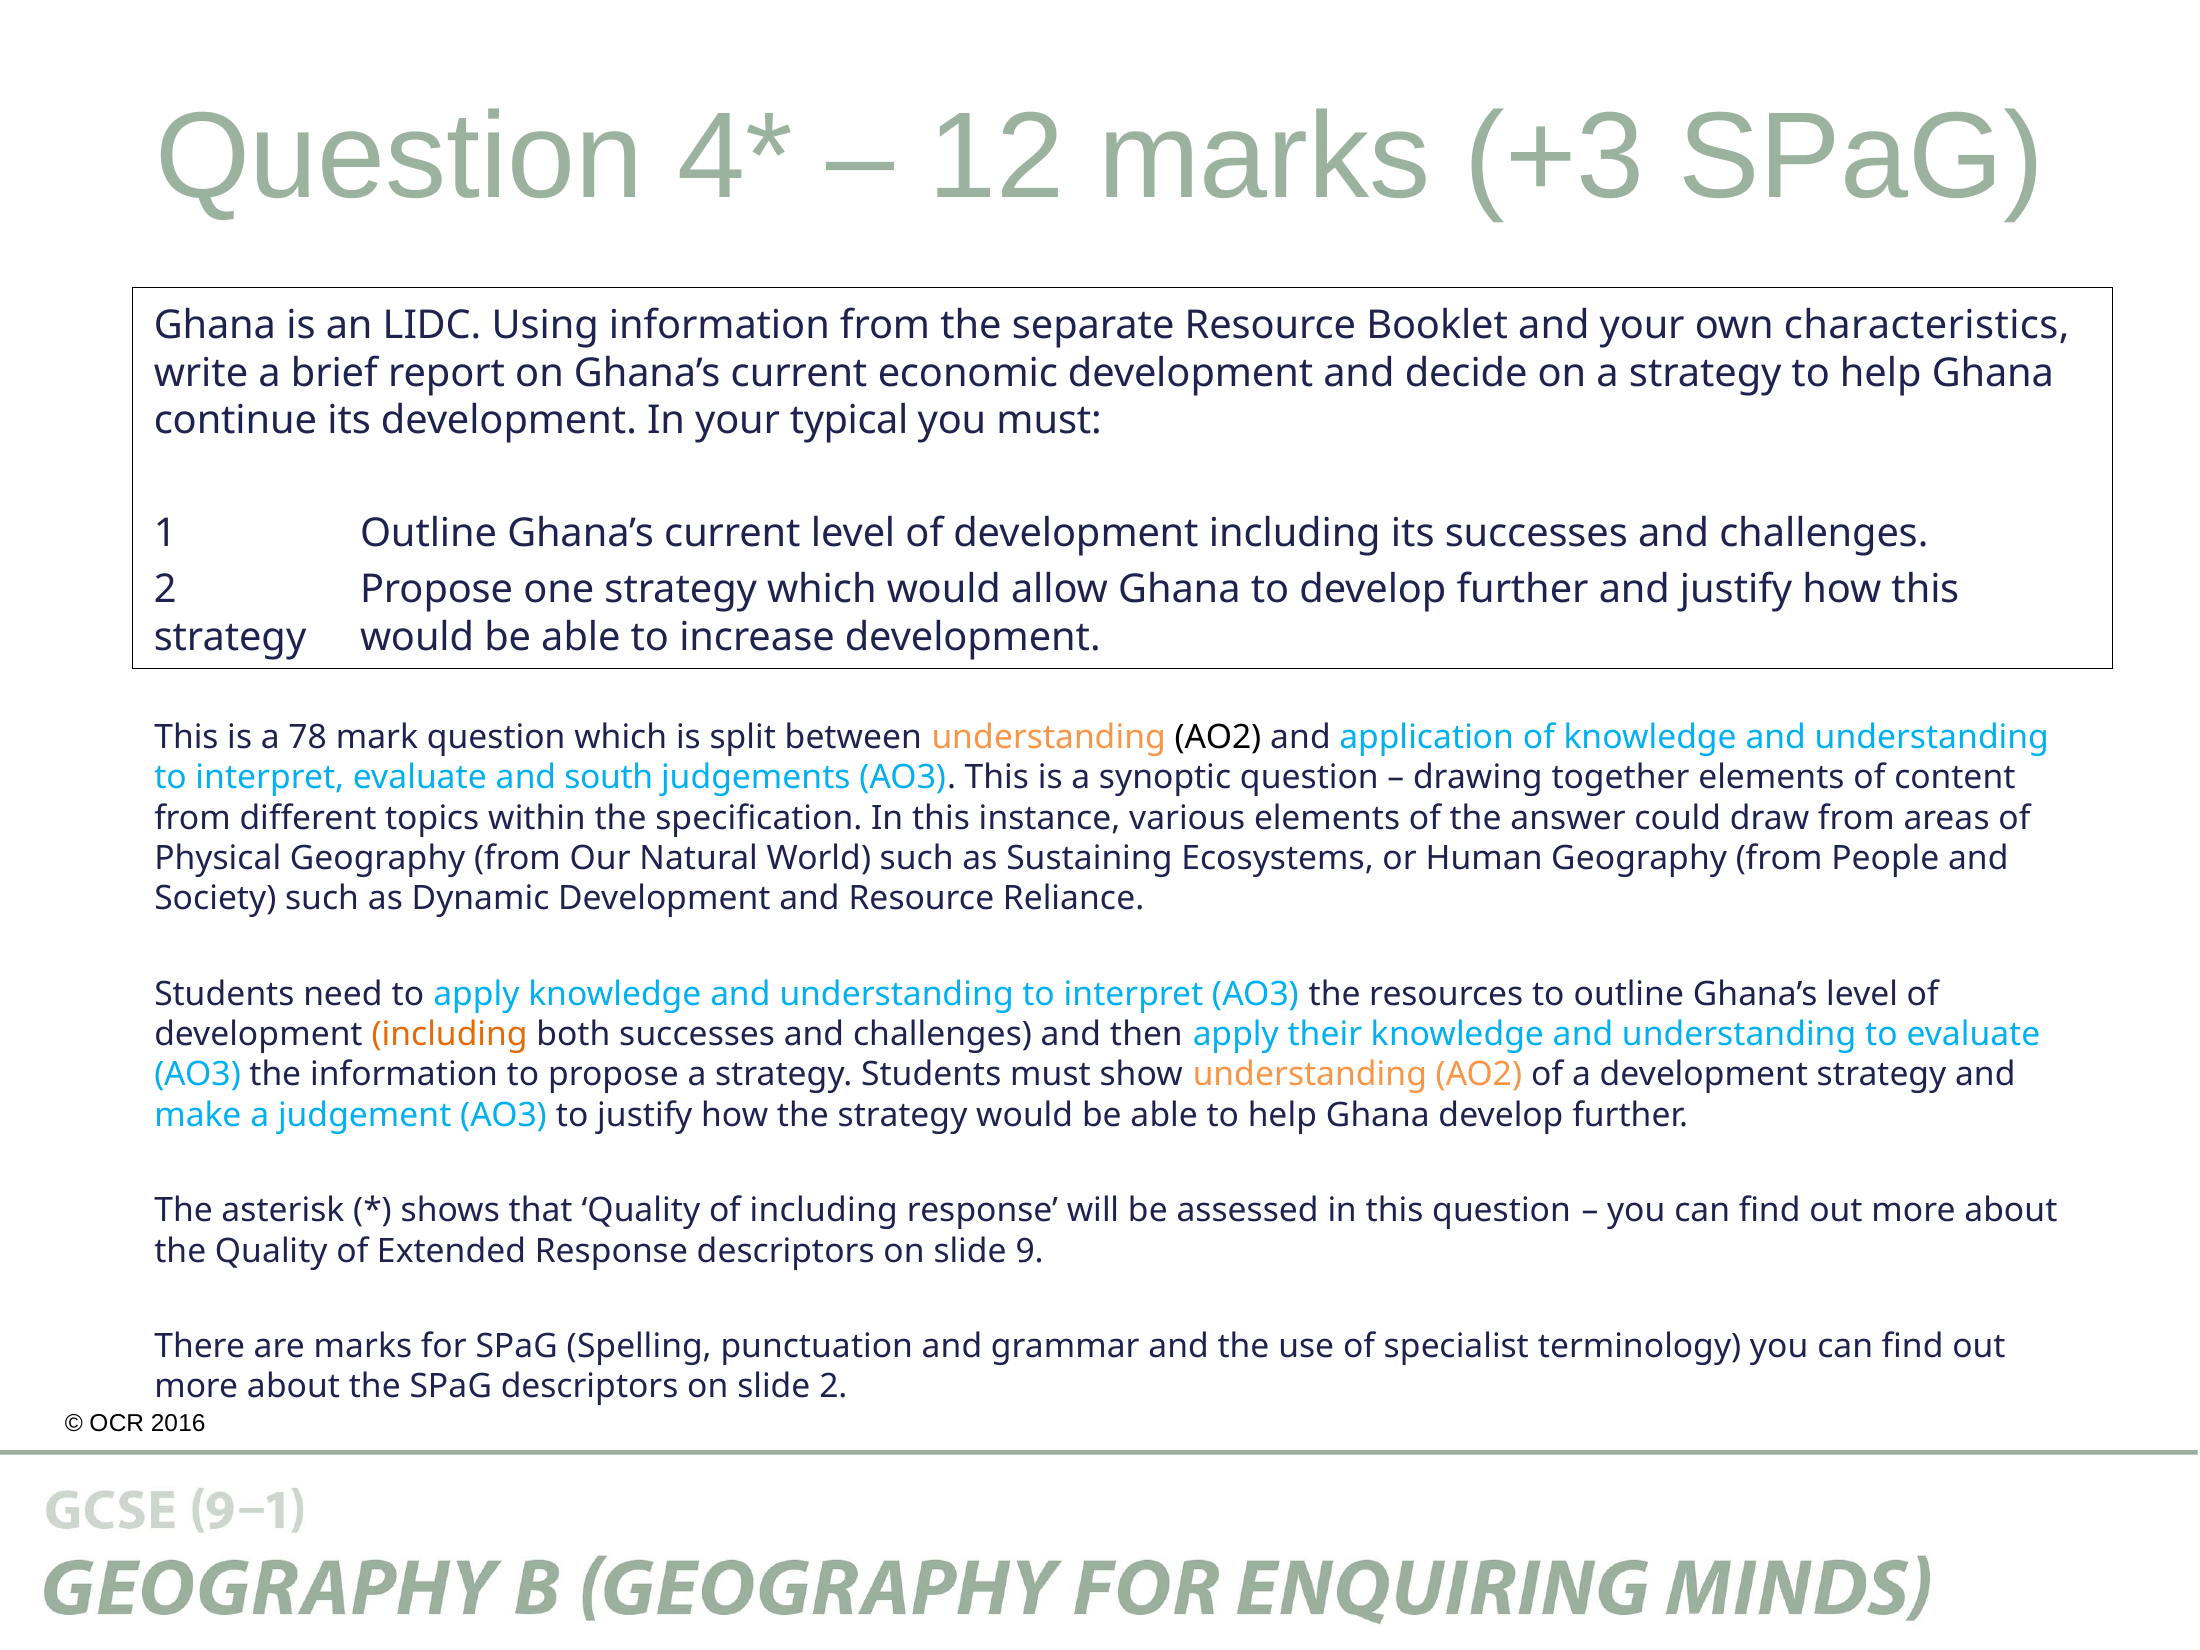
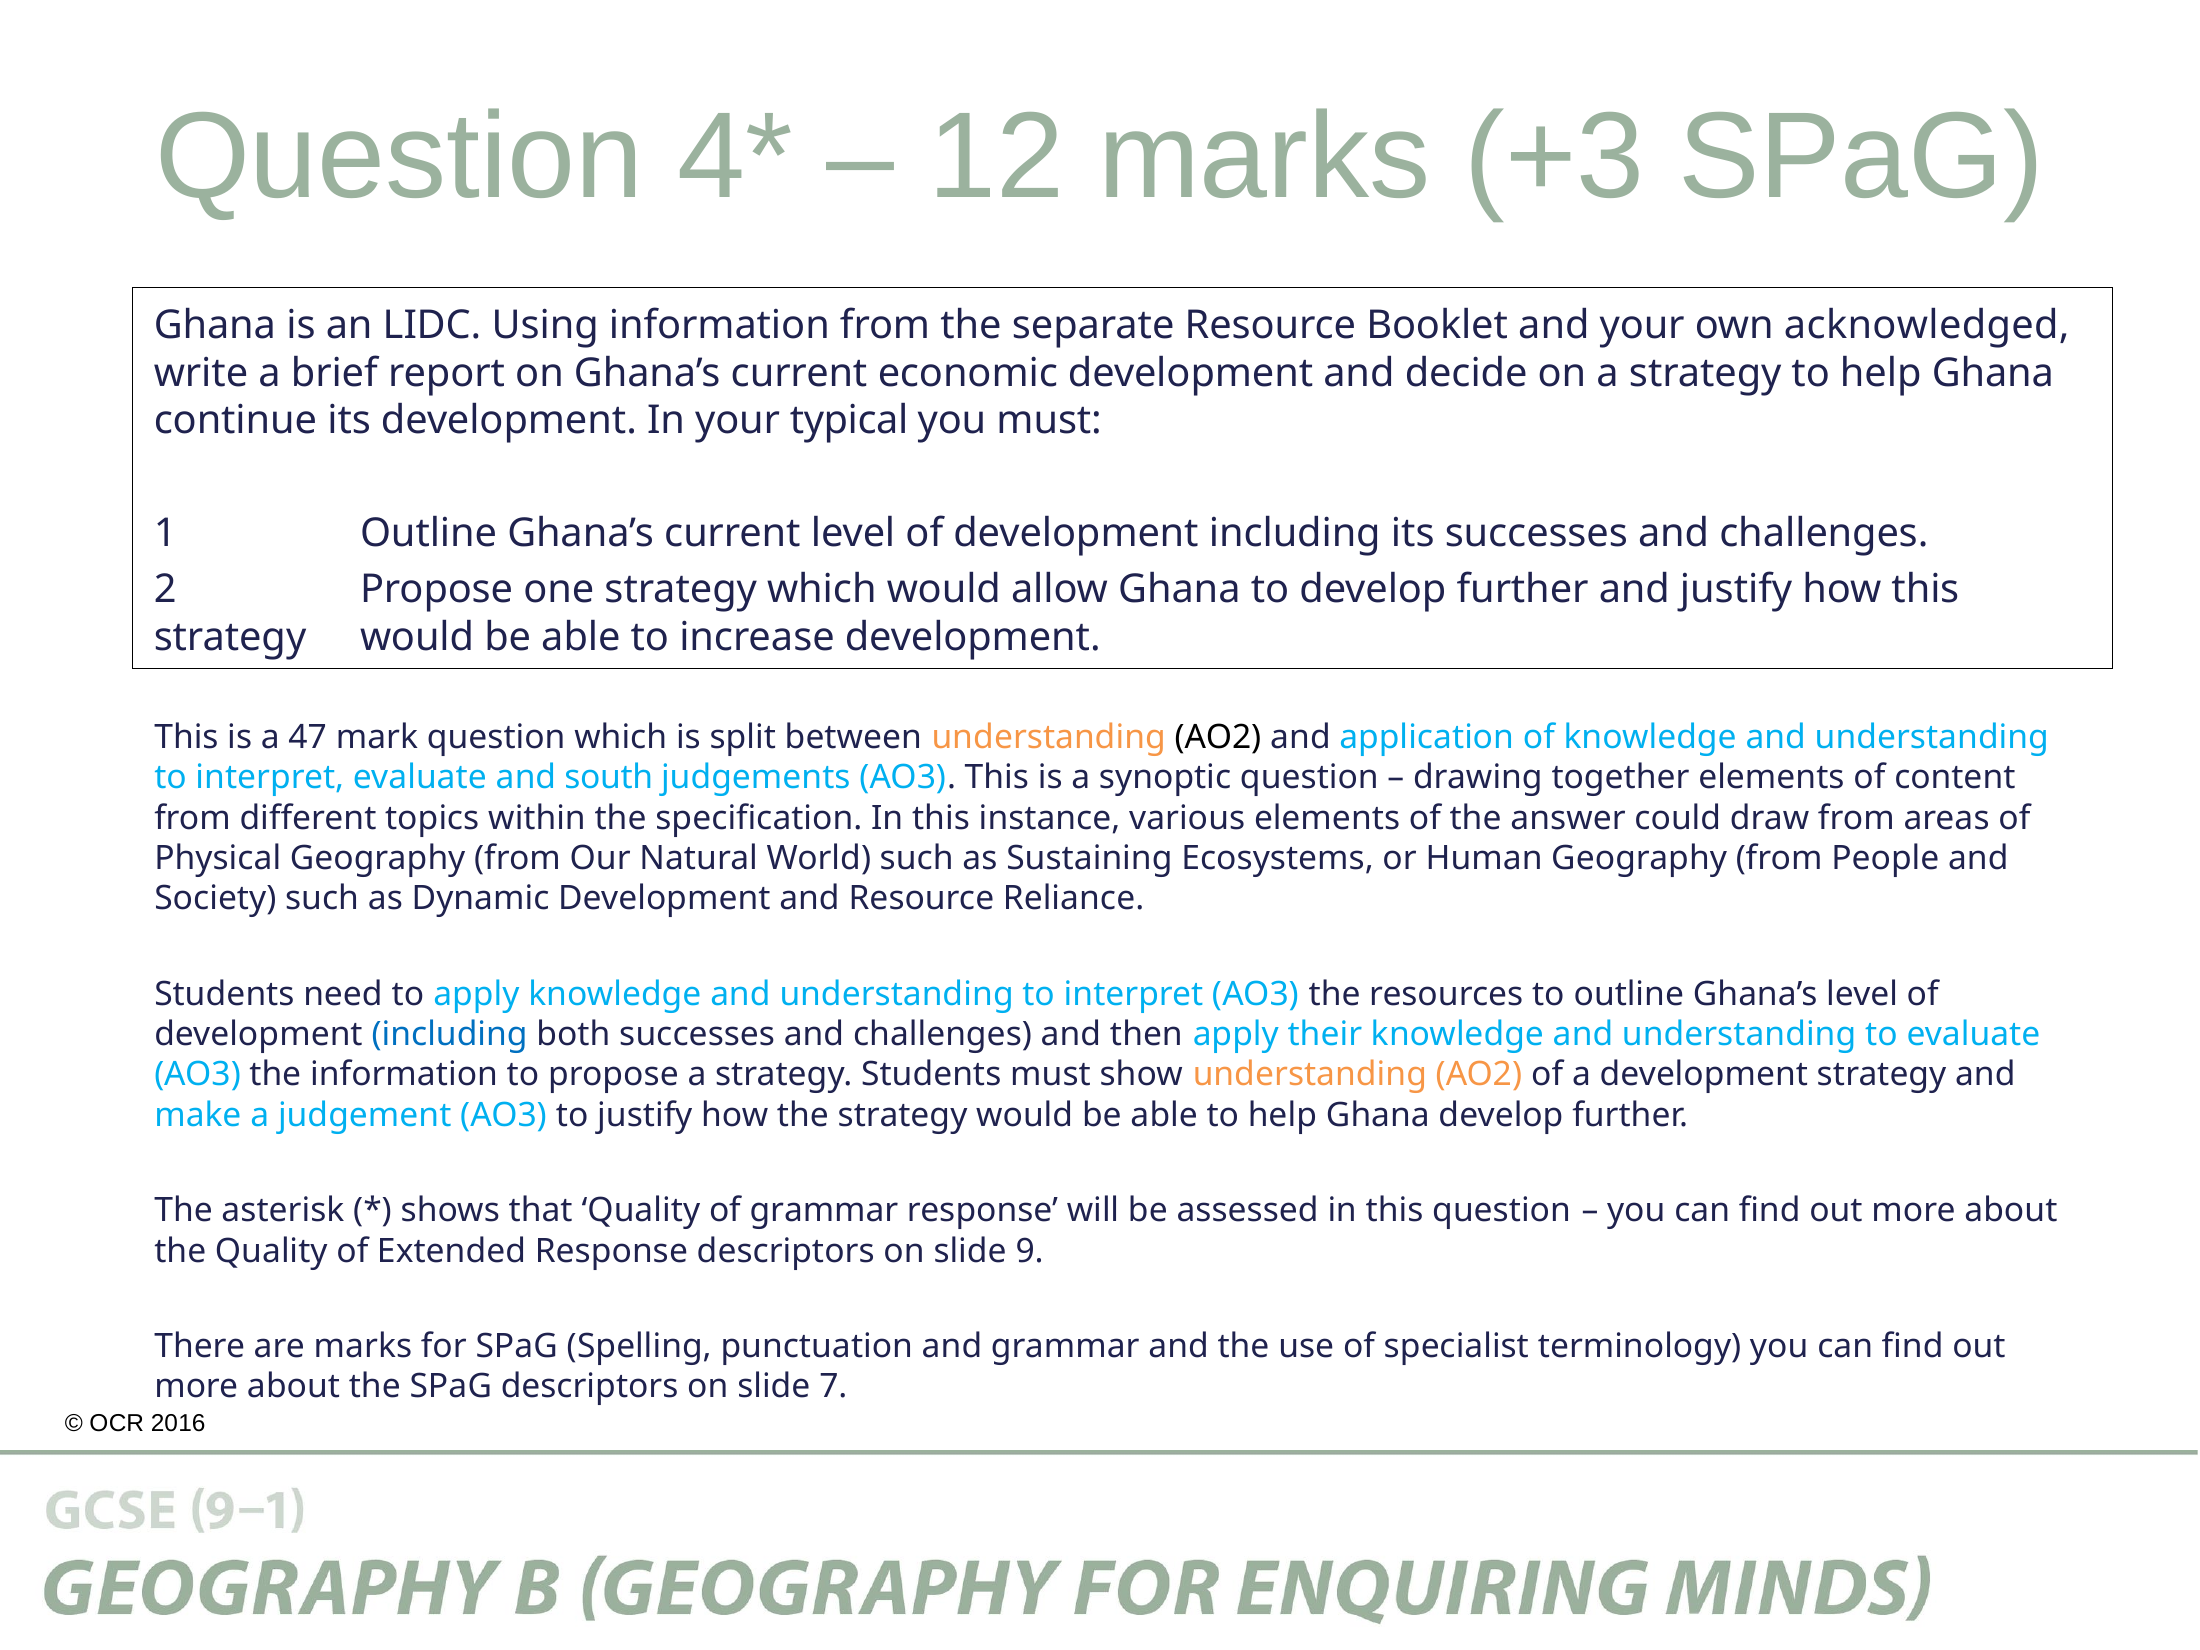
characteristics: characteristics -> acknowledged
78: 78 -> 47
including at (450, 1035) colour: orange -> blue
of including: including -> grammar
slide 2: 2 -> 7
